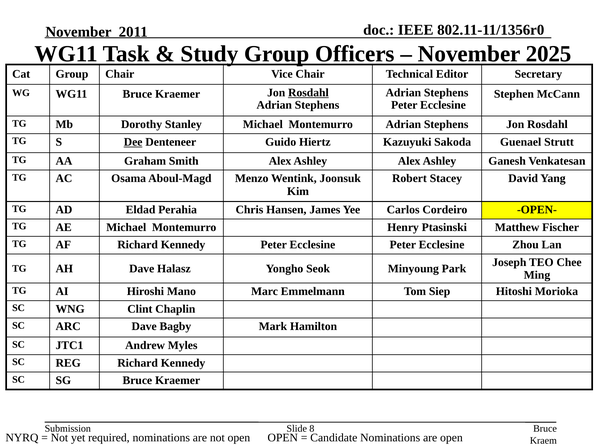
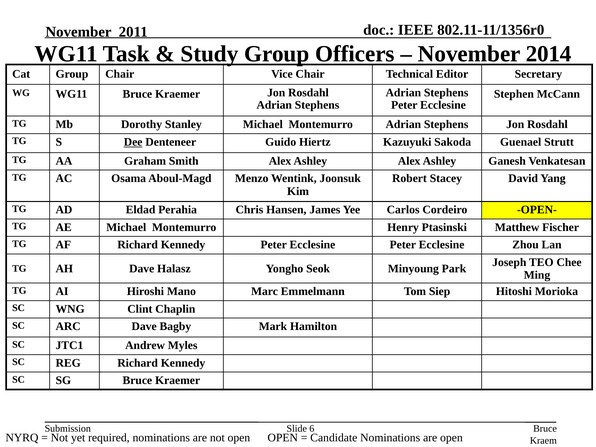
2025: 2025 -> 2014
Rosdahl at (308, 93) underline: present -> none
8: 8 -> 6
